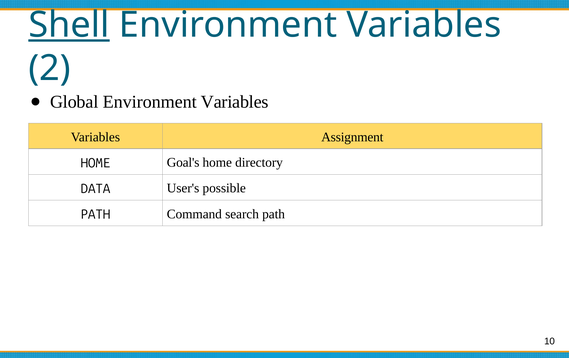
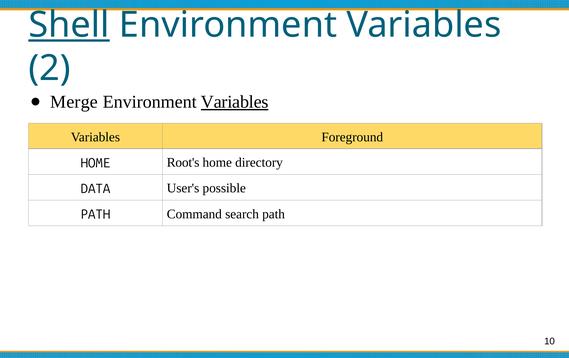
Global: Global -> Merge
Variables at (235, 102) underline: none -> present
Assignment: Assignment -> Foreground
Goal's: Goal's -> Root's
